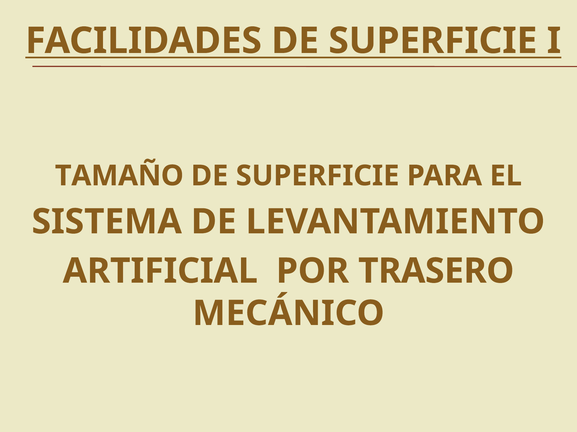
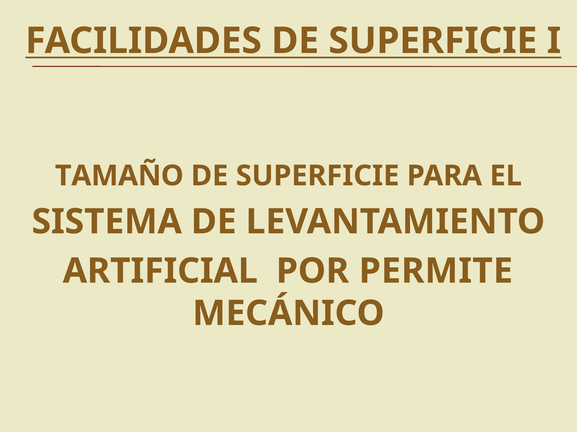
TRASERO: TRASERO -> PERMITE
